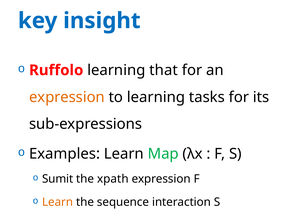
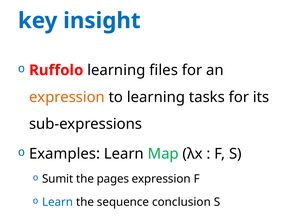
that: that -> files
xpath: xpath -> pages
Learn at (58, 202) colour: orange -> blue
interaction: interaction -> conclusion
